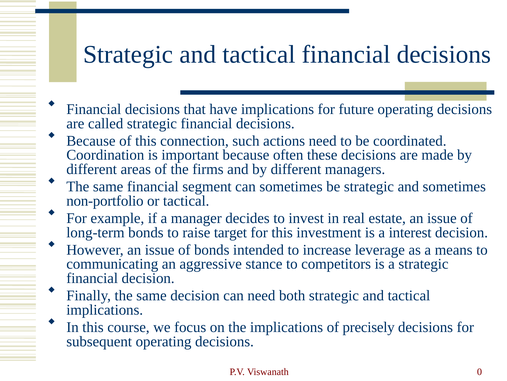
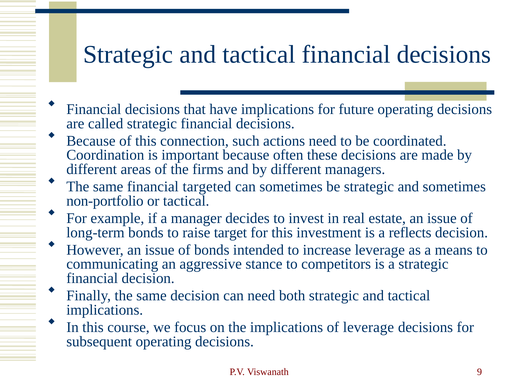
segment: segment -> targeted
interest: interest -> reflects
of precisely: precisely -> leverage
0: 0 -> 9
